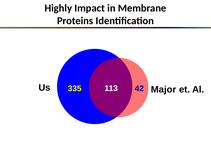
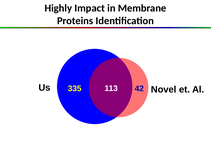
Major: Major -> Novel
